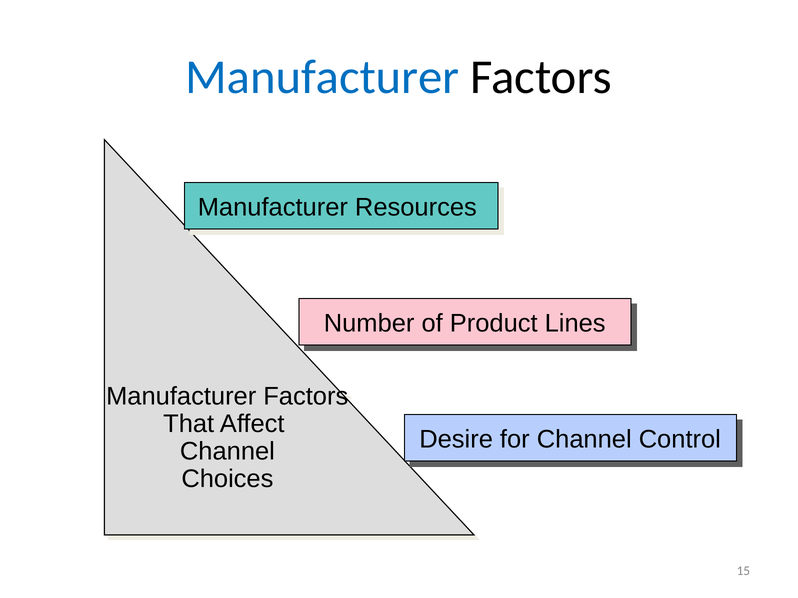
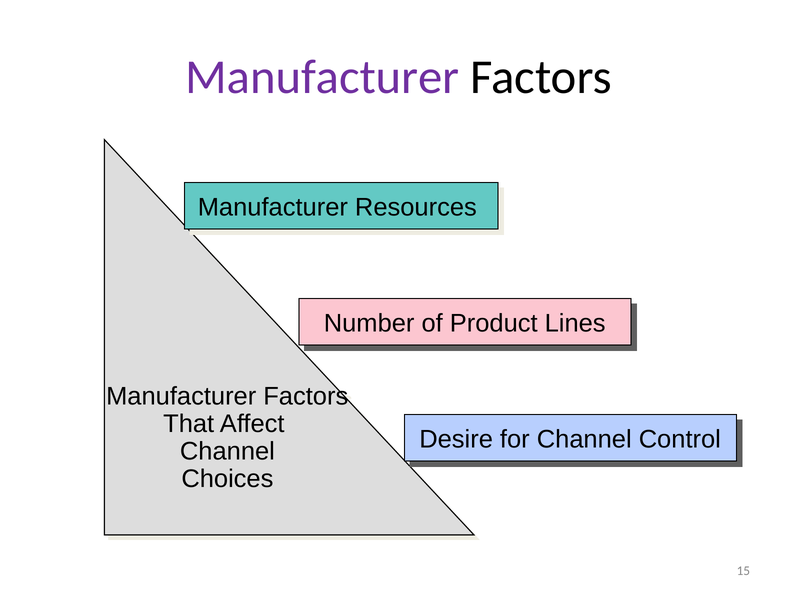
Manufacturer at (322, 77) colour: blue -> purple
